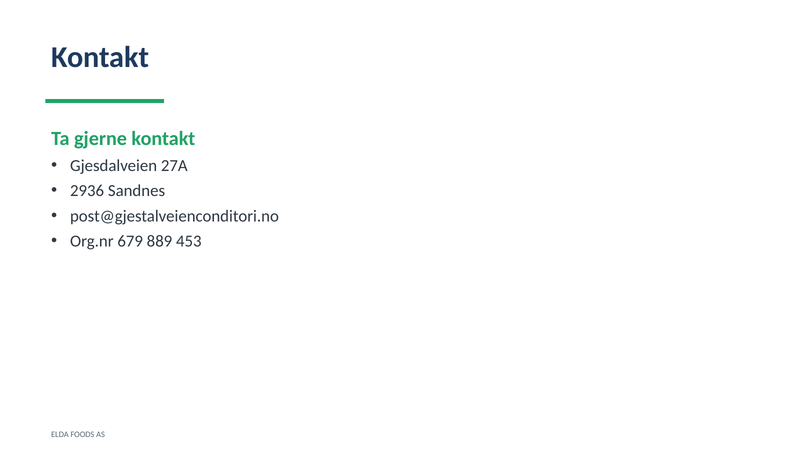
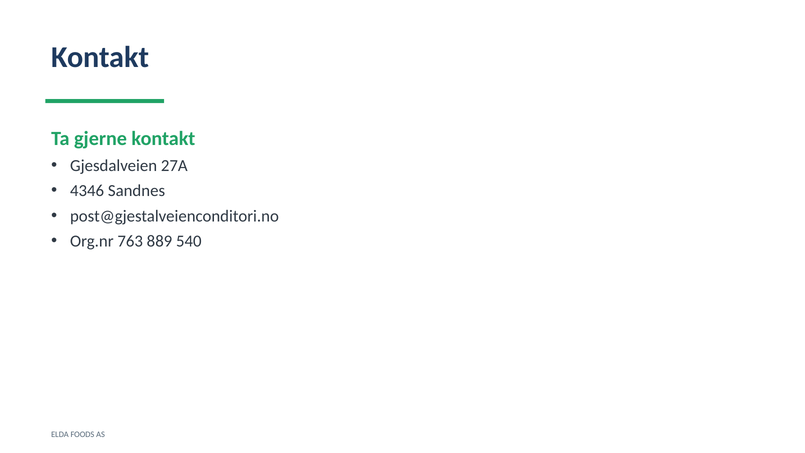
2936: 2936 -> 4346
679: 679 -> 763
453: 453 -> 540
